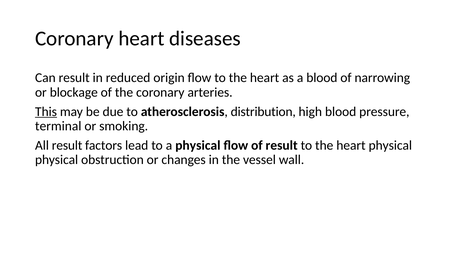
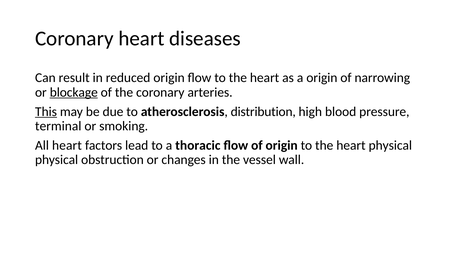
a blood: blood -> origin
blockage underline: none -> present
All result: result -> heart
a physical: physical -> thoracic
of result: result -> origin
